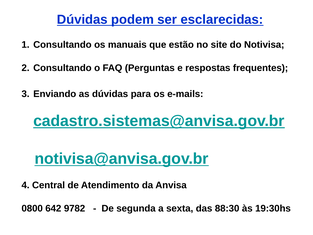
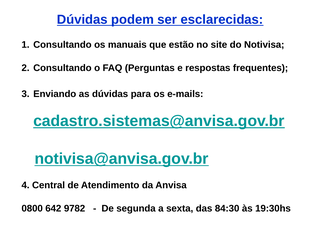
88:30: 88:30 -> 84:30
